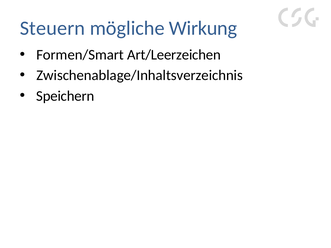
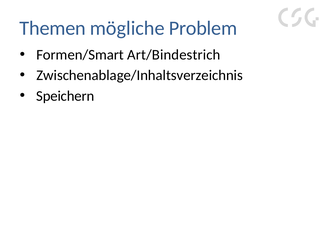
Steuern: Steuern -> Themen
Wirkung: Wirkung -> Problem
Art/Leerzeichen: Art/Leerzeichen -> Art/Bindestrich
